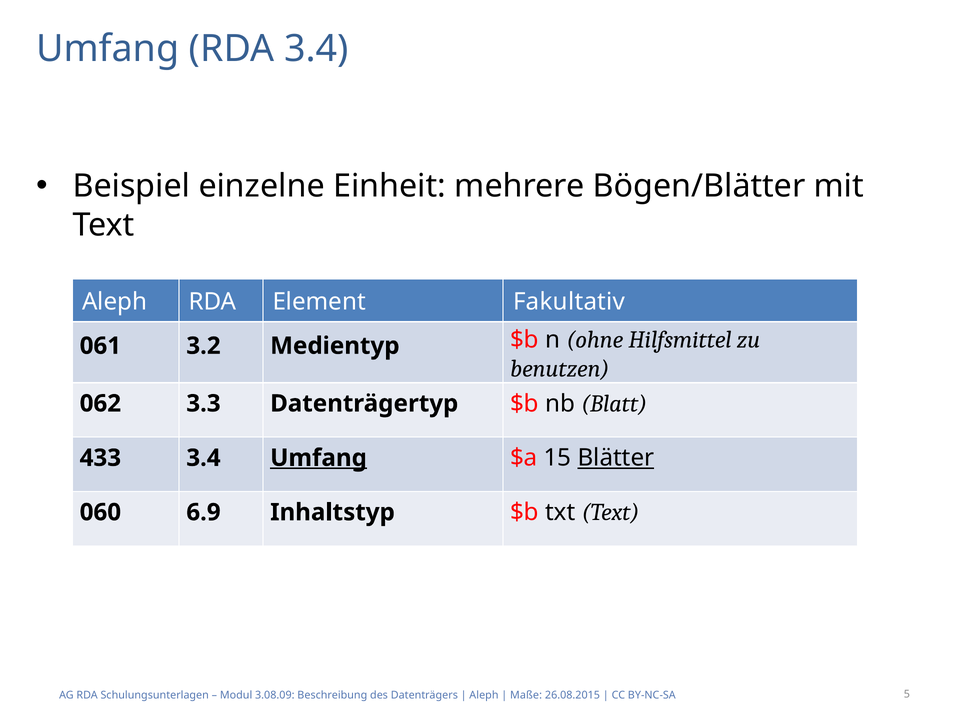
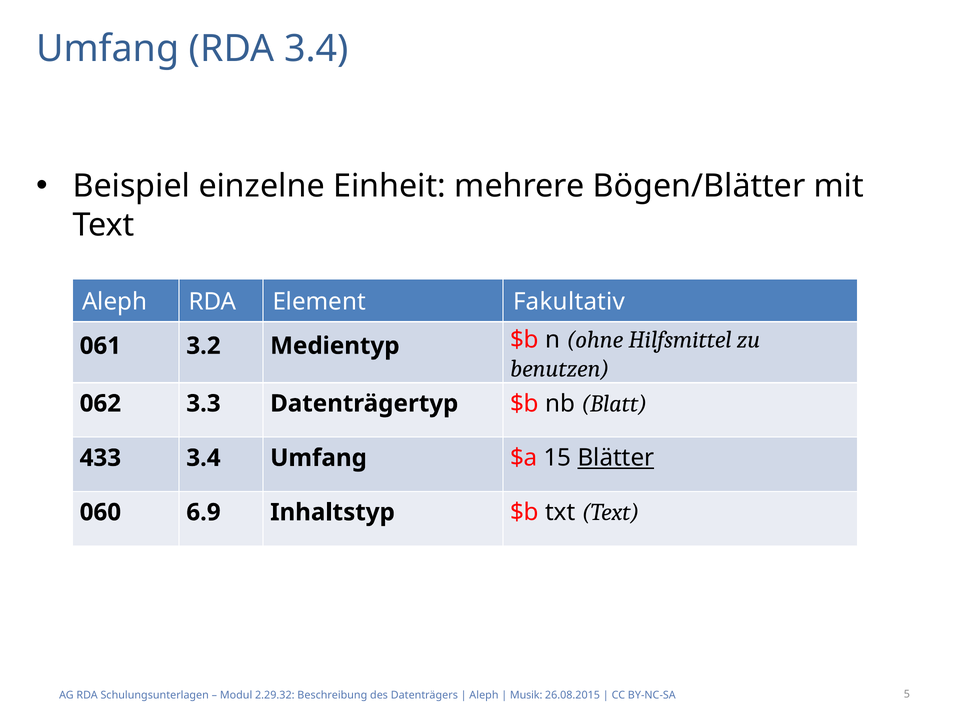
Umfang at (319, 458) underline: present -> none
3.08.09: 3.08.09 -> 2.29.32
Maße: Maße -> Musik
